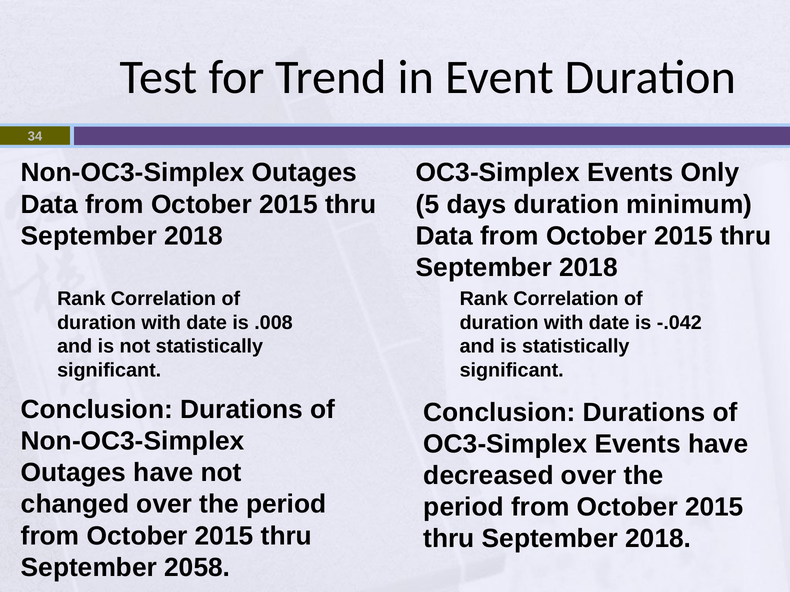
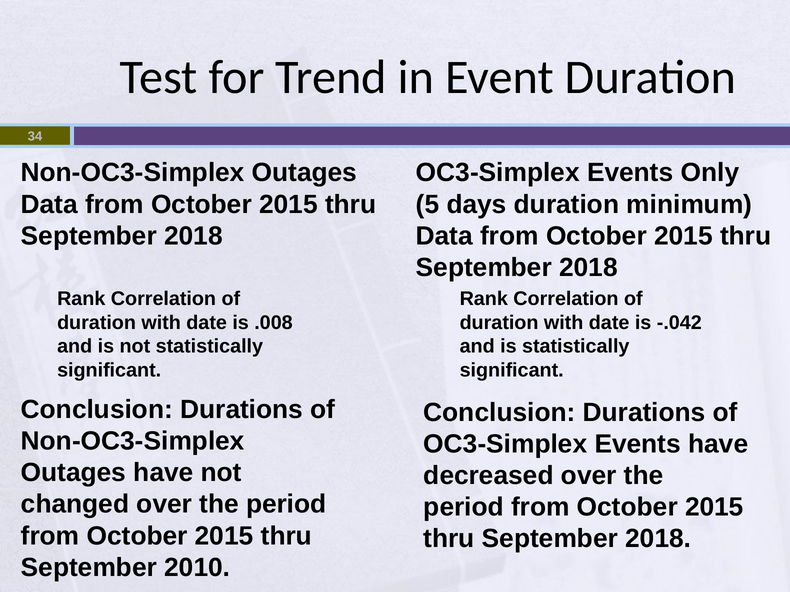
2058: 2058 -> 2010
